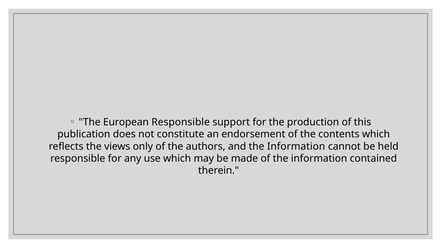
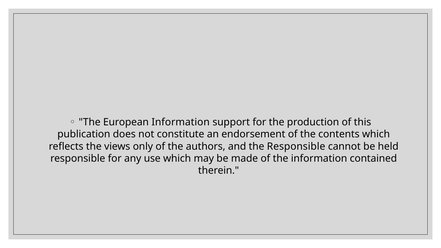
European Responsible: Responsible -> Information
and the Information: Information -> Responsible
